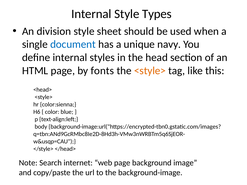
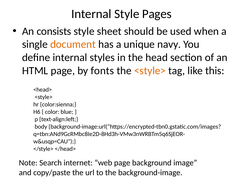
Types: Types -> Pages
division: division -> consists
document colour: blue -> orange
